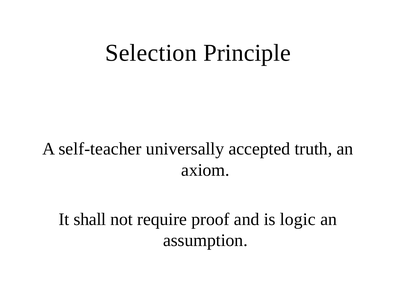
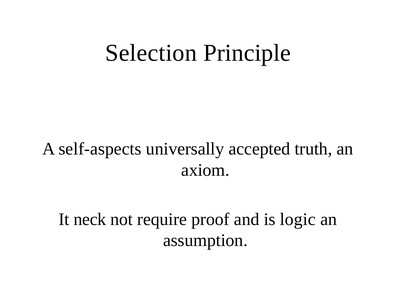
self-teacher: self-teacher -> self-aspects
shall: shall -> neck
